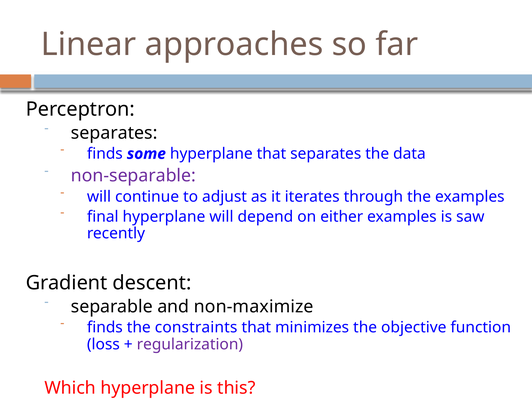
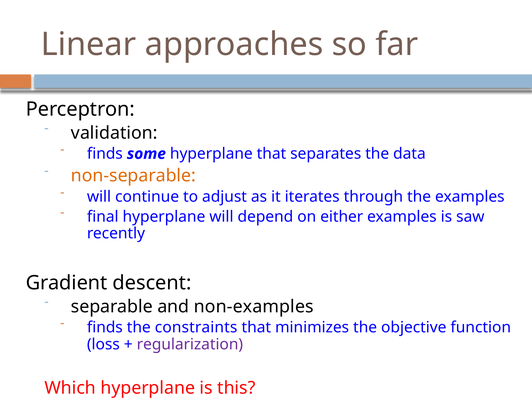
separates at (114, 133): separates -> validation
non-separable colour: purple -> orange
non-maximize: non-maximize -> non-examples
